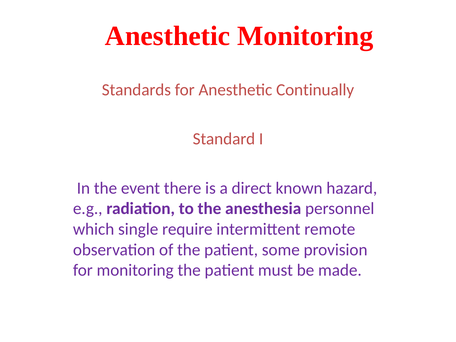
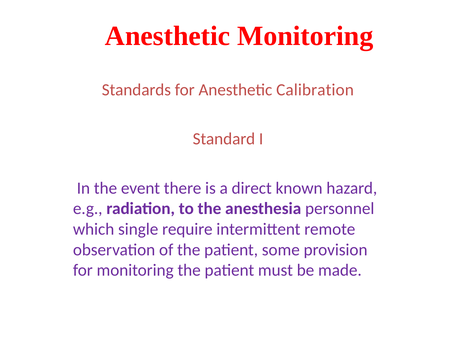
Continually: Continually -> Calibration
